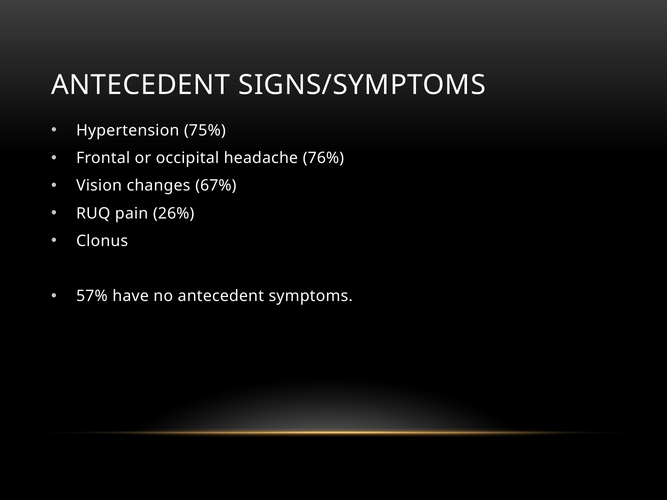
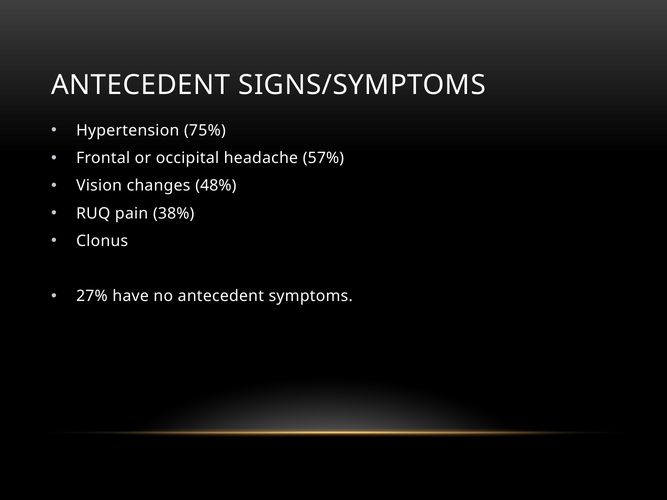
76%: 76% -> 57%
67%: 67% -> 48%
26%: 26% -> 38%
57%: 57% -> 27%
